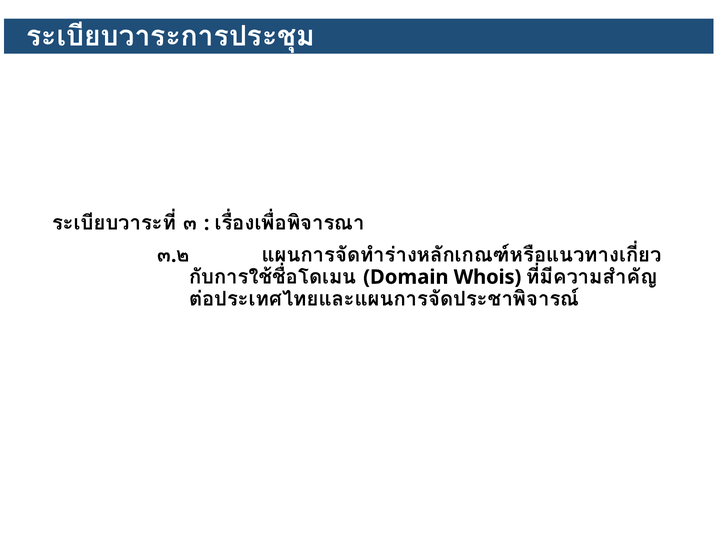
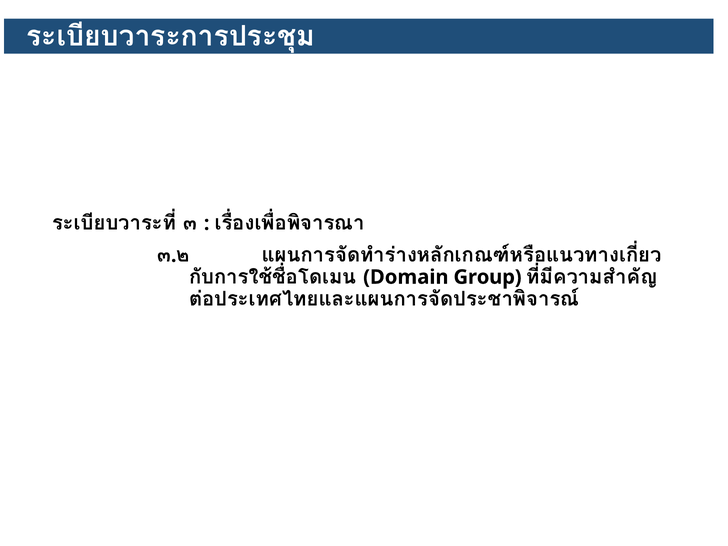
Whois: Whois -> Group
